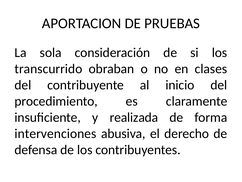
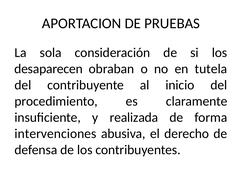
transcurrido: transcurrido -> desaparecen
clases: clases -> tutela
